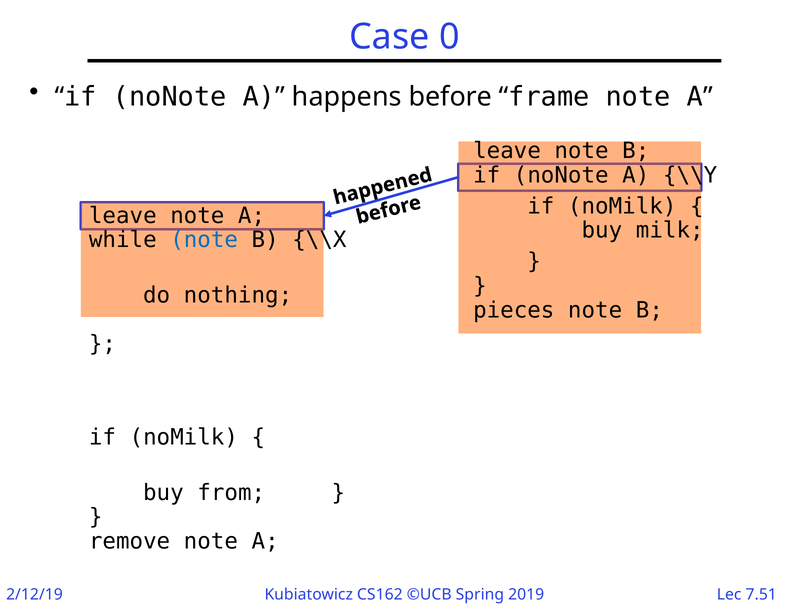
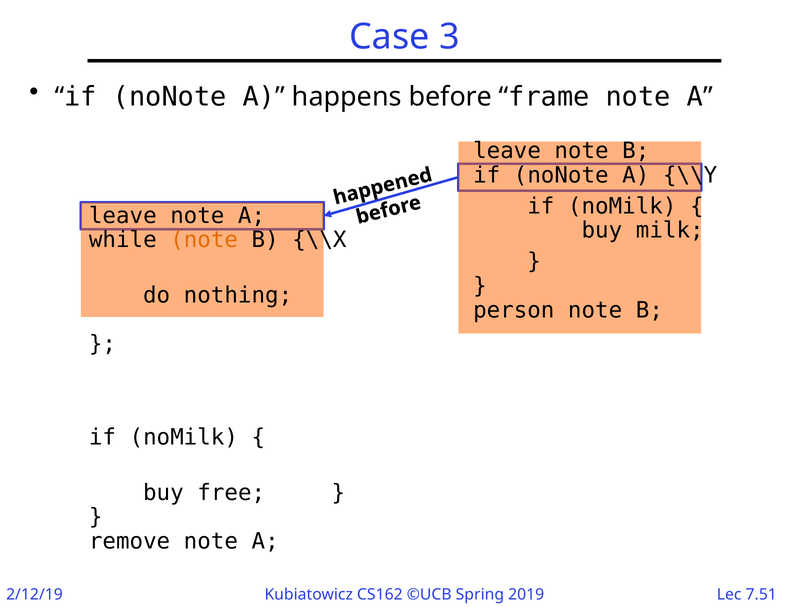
0: 0 -> 3
note at (204, 240) colour: blue -> orange
pieces: pieces -> person
from: from -> free
